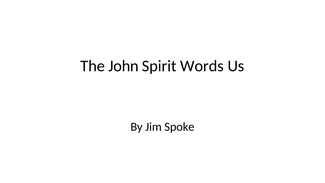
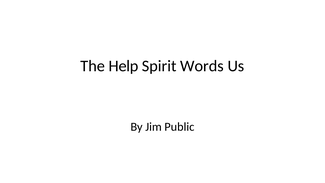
John: John -> Help
Spoke: Spoke -> Public
